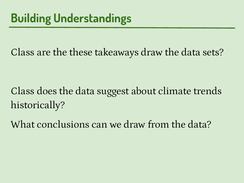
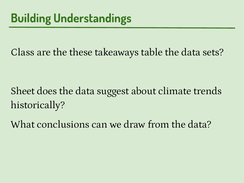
takeaways draw: draw -> table
Class at (23, 91): Class -> Sheet
